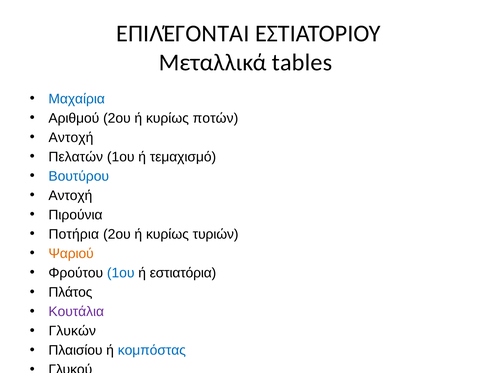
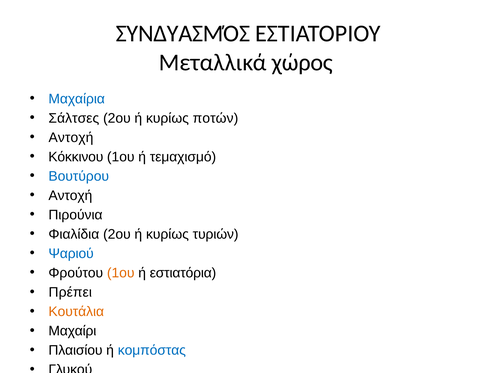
ΕΠΙΛΈΓΟΝΤΑΙ: ΕΠΙΛΈΓΟΝΤΑΙ -> ΣΥΝΔΥΑΣΜΌΣ
tables: tables -> χώρος
Αριθμού: Αριθμού -> Σάλτσες
Πελατών: Πελατών -> Κόκκινου
Ποτήρια: Ποτήρια -> Φιαλίδια
Ψαριού colour: orange -> blue
1ου at (121, 273) colour: blue -> orange
Πλάτος: Πλάτος -> Πρέπει
Κουτάλια colour: purple -> orange
Γλυκών: Γλυκών -> Μαχαίρι
